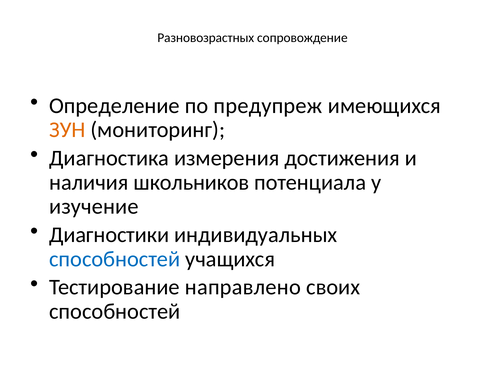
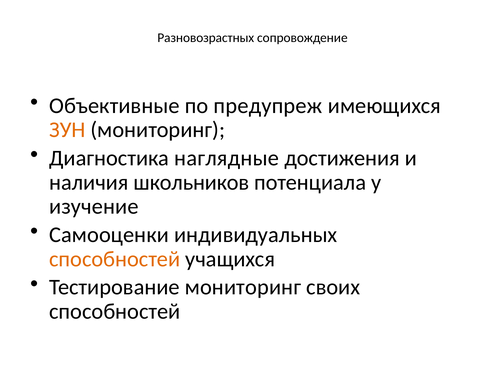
Определение: Определение -> Объективные
измерения: измерения -> наглядные
Диагностики: Диагностики -> Самооценки
способностей at (115, 259) colour: blue -> orange
Тестирование направлено: направлено -> мониторинг
